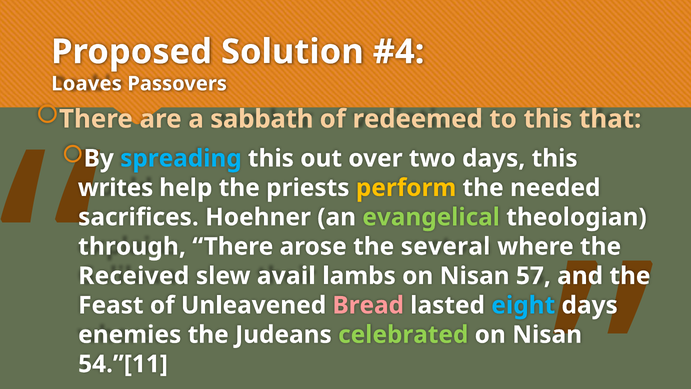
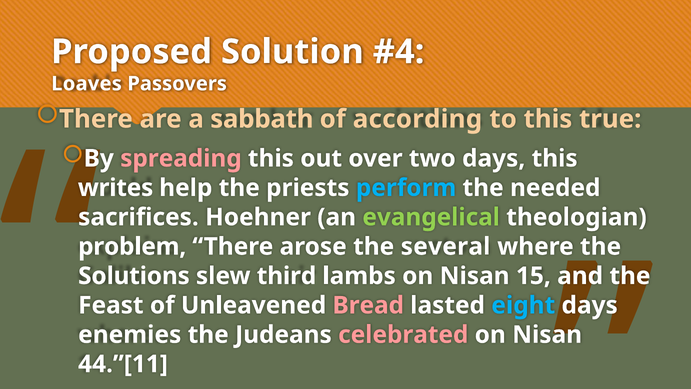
redeemed: redeemed -> according
that: that -> true
spreading colour: light blue -> pink
perform colour: yellow -> light blue
through: through -> problem
Received: Received -> Solutions
avail: avail -> third
57: 57 -> 15
celebrated colour: light green -> pink
54.”[11: 54.”[11 -> 44.”[11
